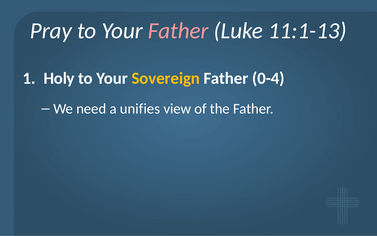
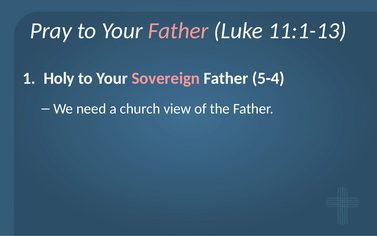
Sovereign colour: yellow -> pink
0-4: 0-4 -> 5-4
unifies: unifies -> church
